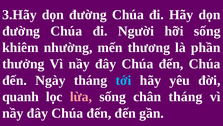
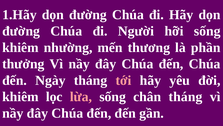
3.Hãy: 3.Hãy -> 1.Hãy
tới colour: light blue -> pink
quanh at (20, 96): quanh -> khiêm
